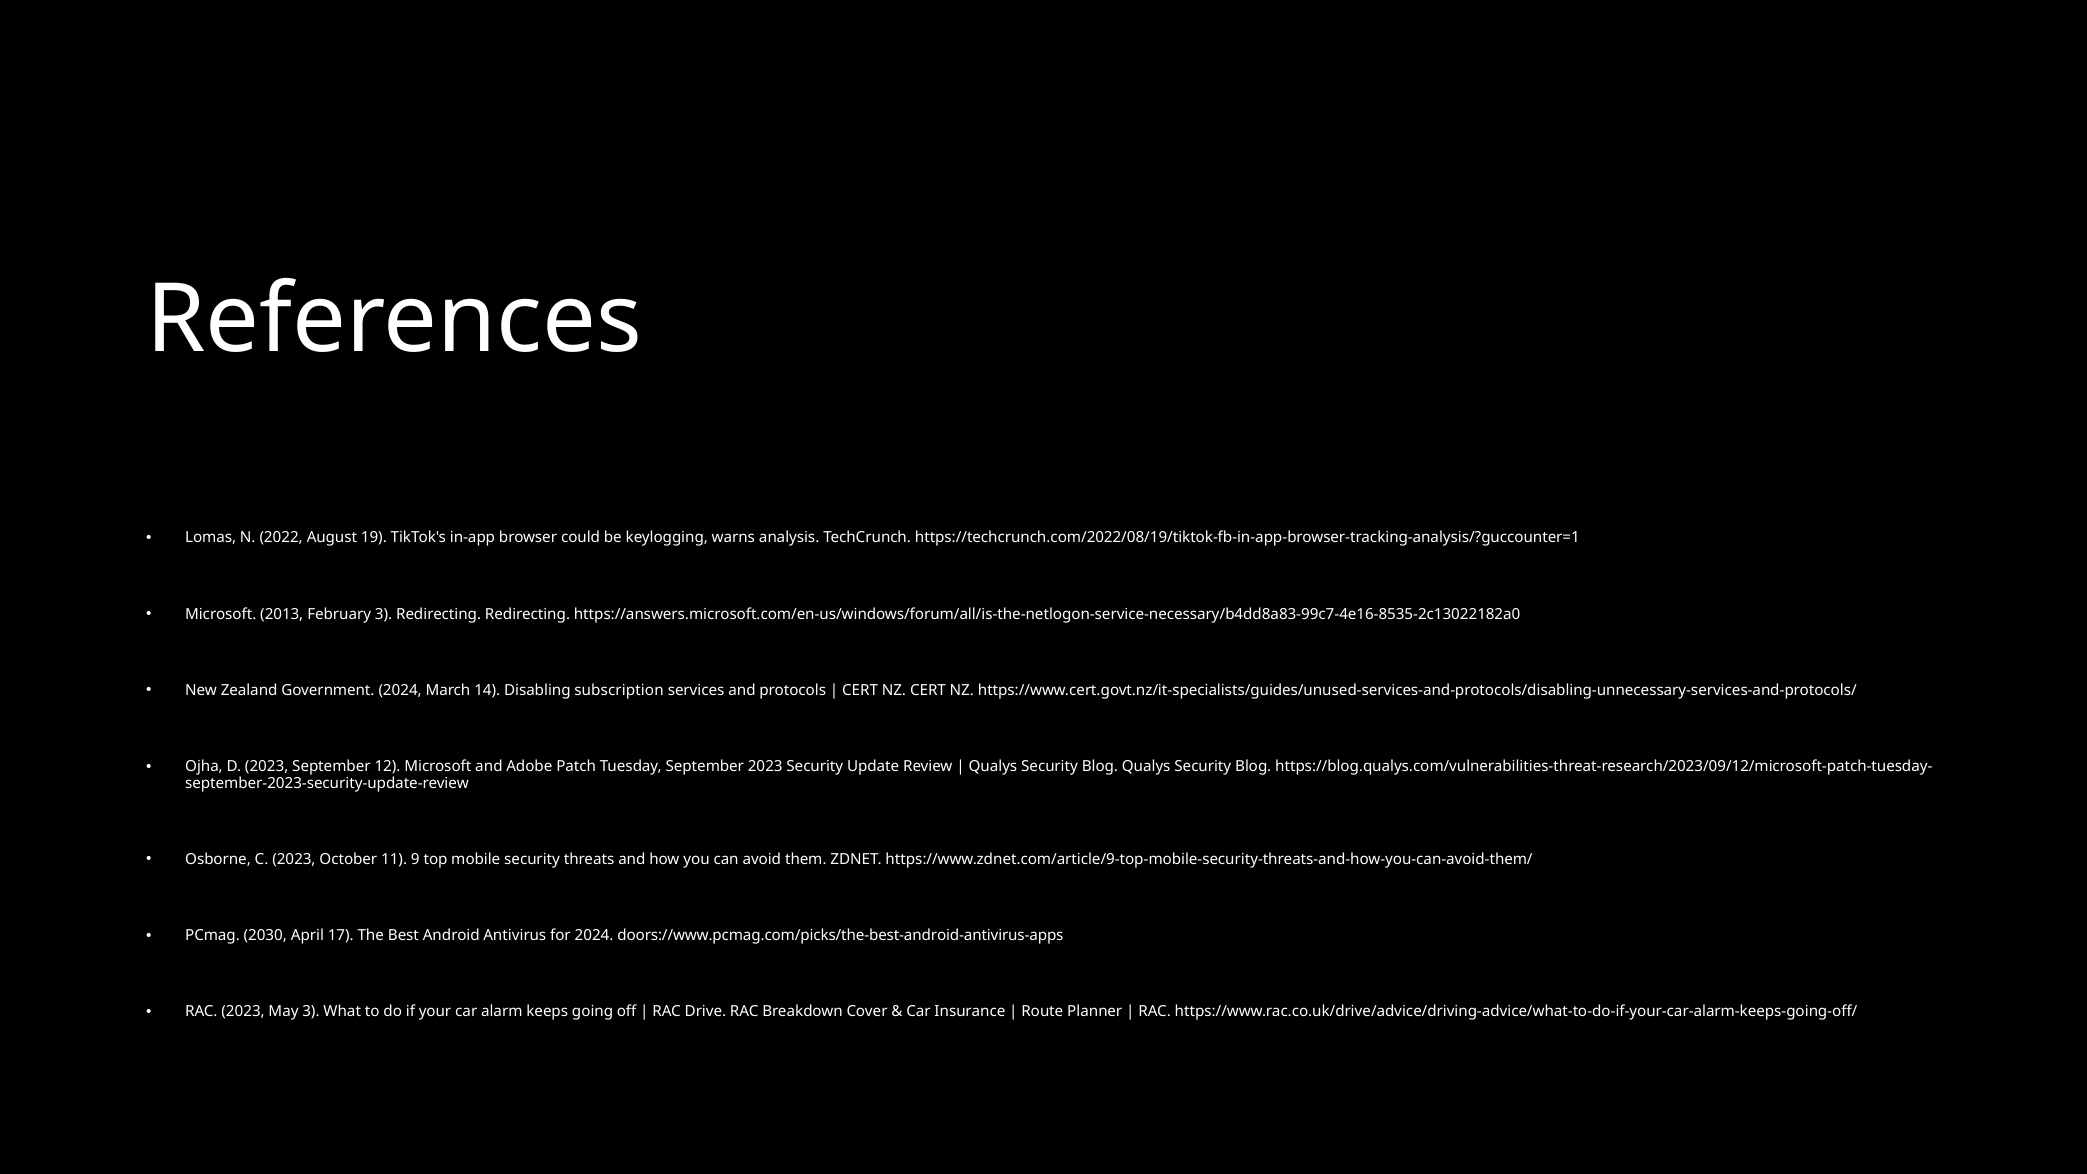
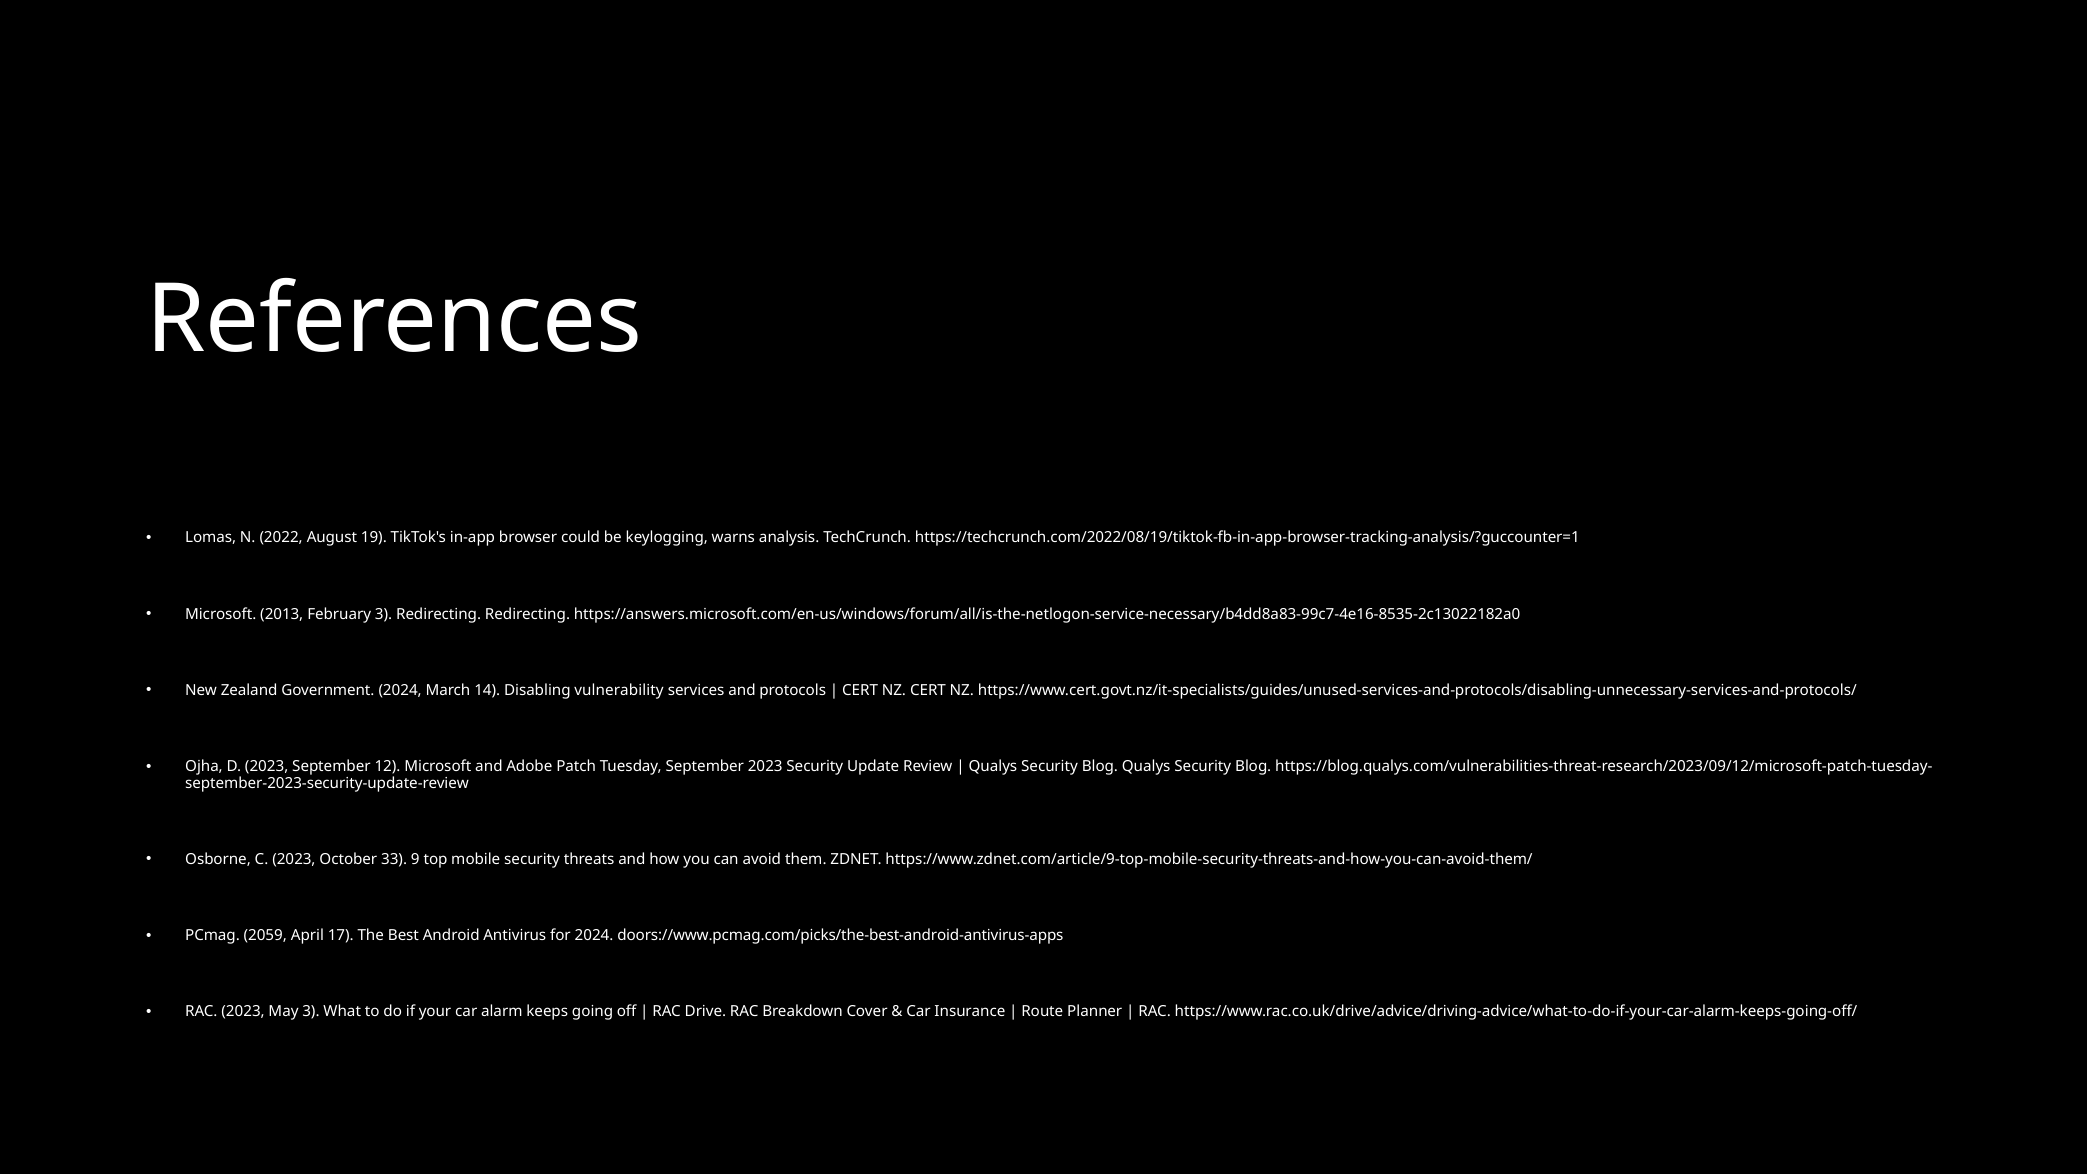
subscription: subscription -> vulnerability
11: 11 -> 33
2030: 2030 -> 2059
